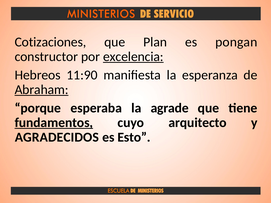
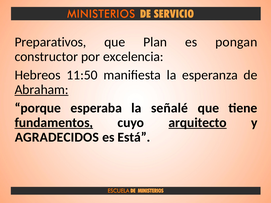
Cotizaciones: Cotizaciones -> Preparativos
excelencia underline: present -> none
11:90: 11:90 -> 11:50
agrade: agrade -> señalé
arquitecto underline: none -> present
Esto: Esto -> Está
